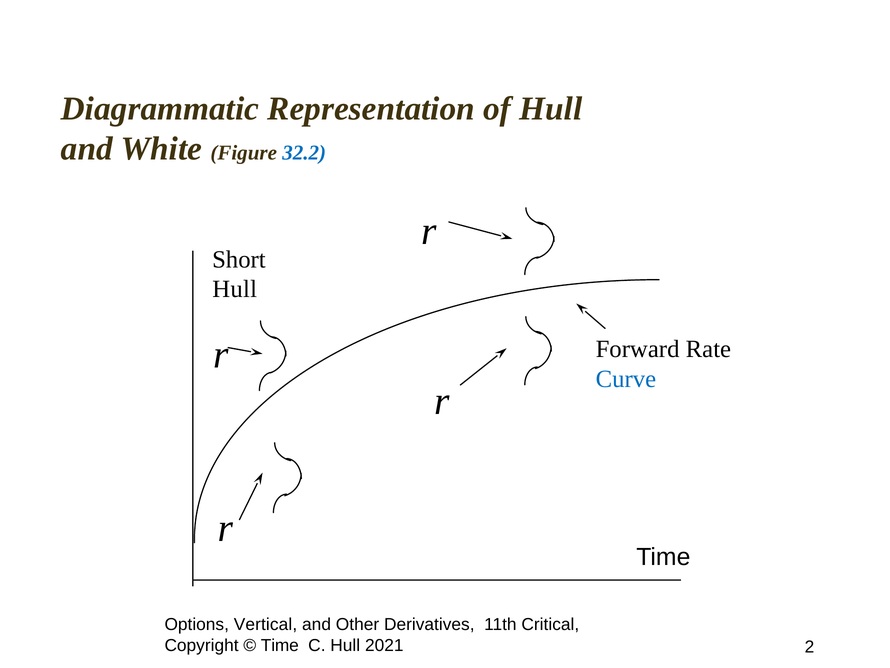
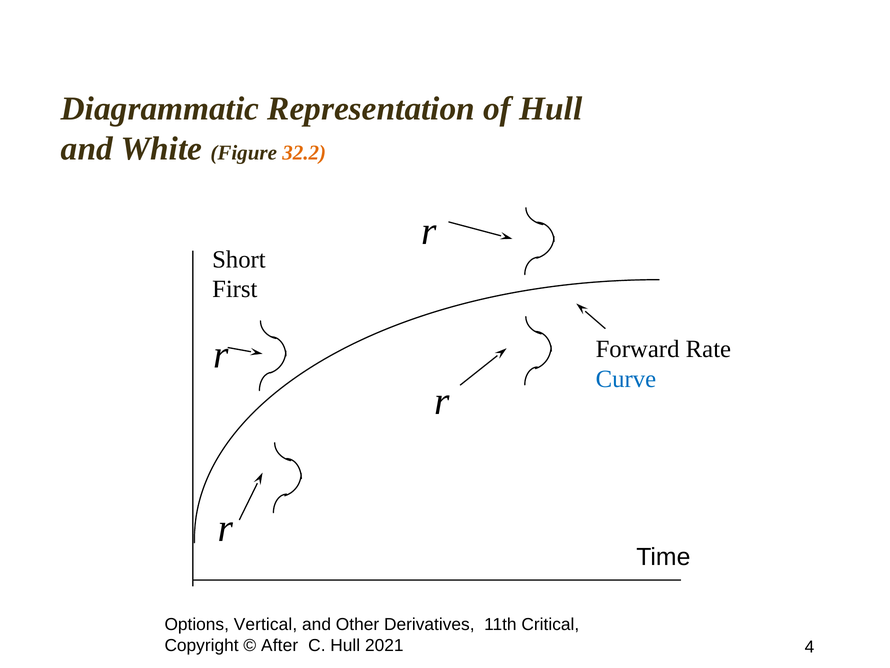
32.2 colour: blue -> orange
Hull at (235, 289): Hull -> First
Time at (280, 645): Time -> After
2: 2 -> 4
